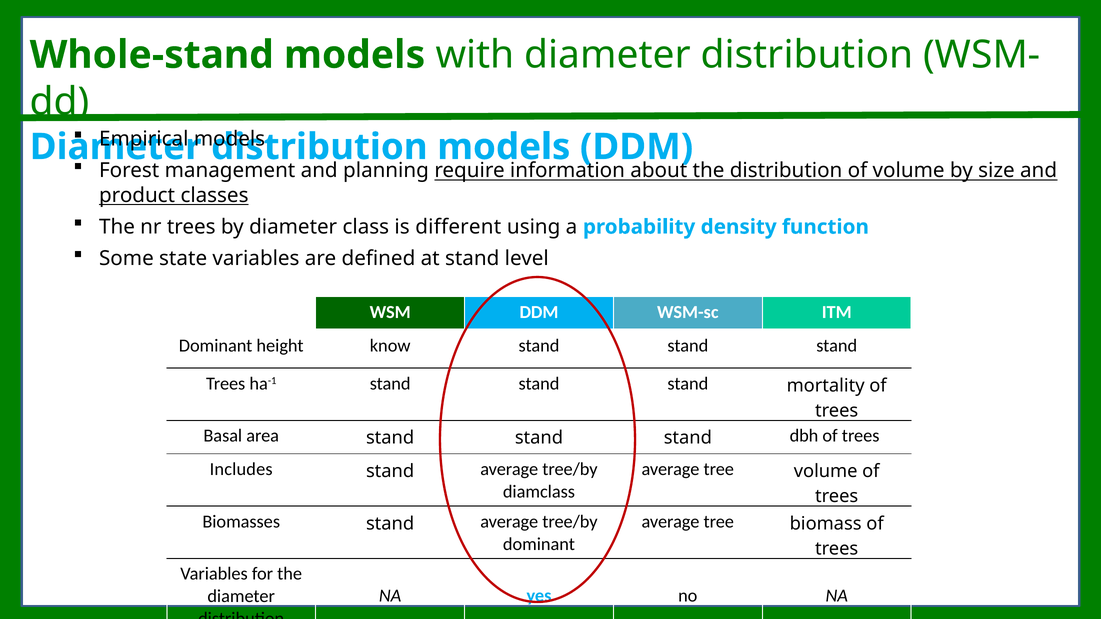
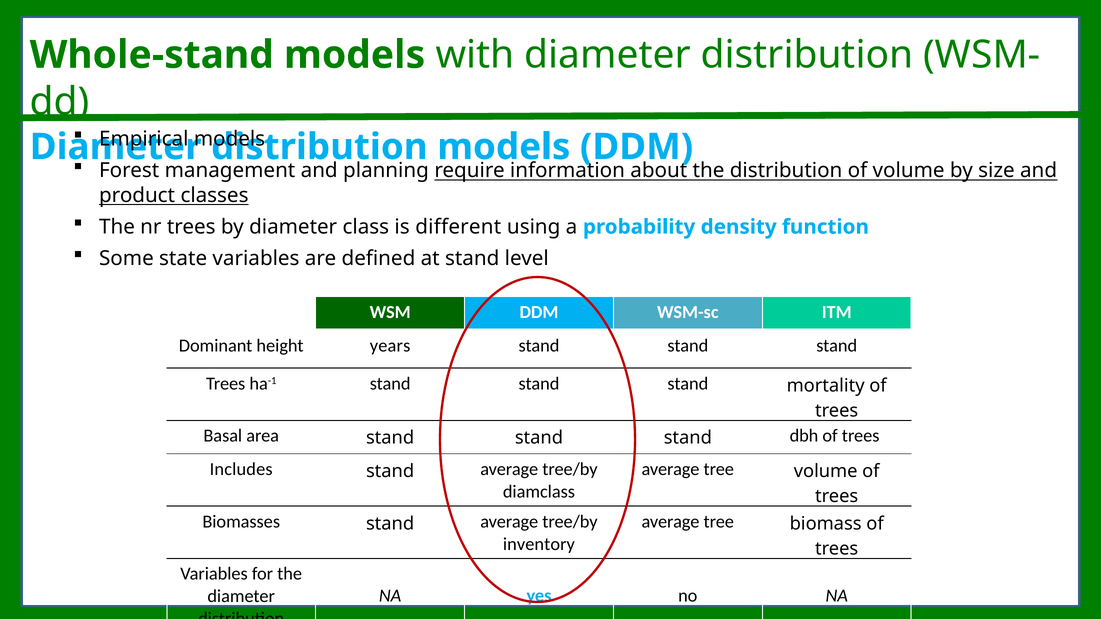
know: know -> years
dominant at (539, 544): dominant -> inventory
